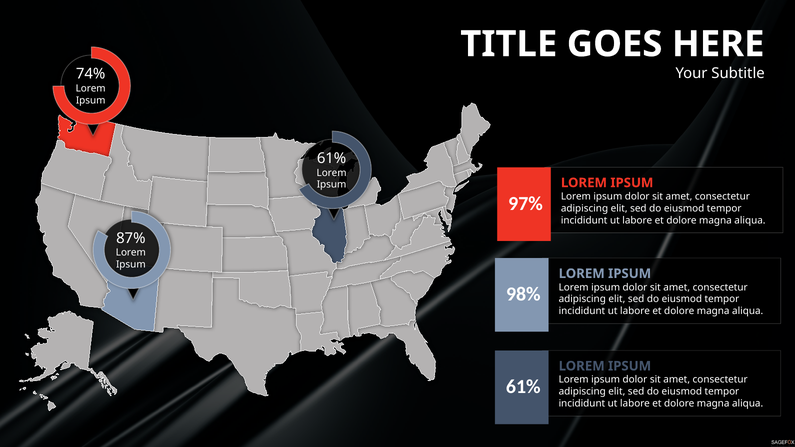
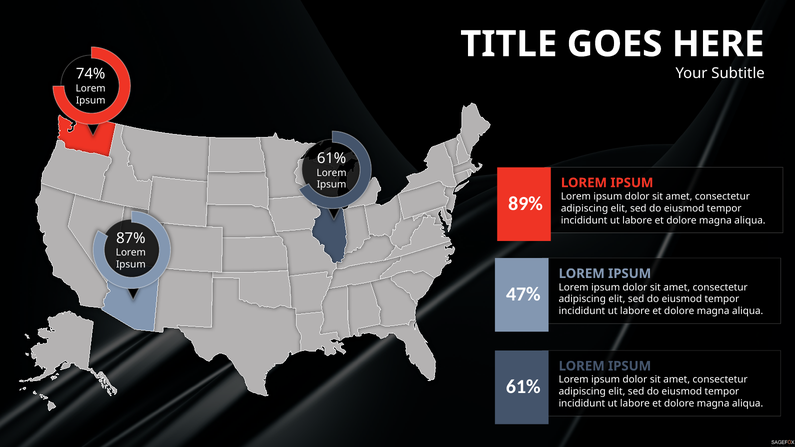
97%: 97% -> 89%
98%: 98% -> 47%
